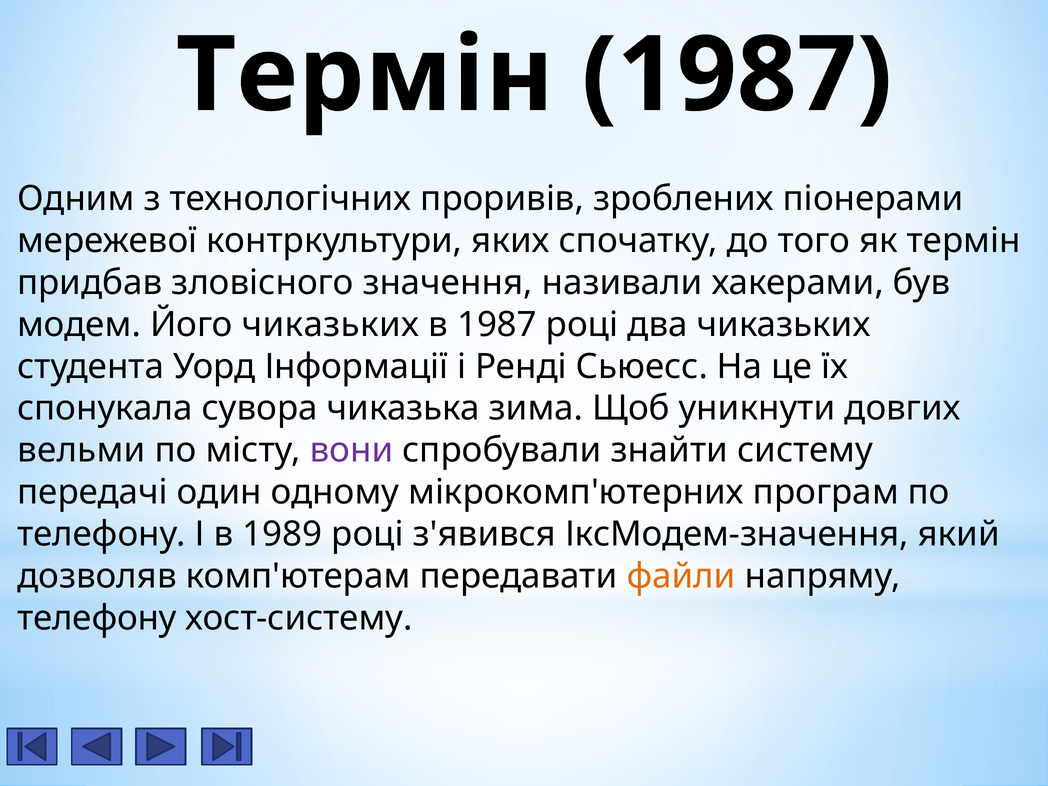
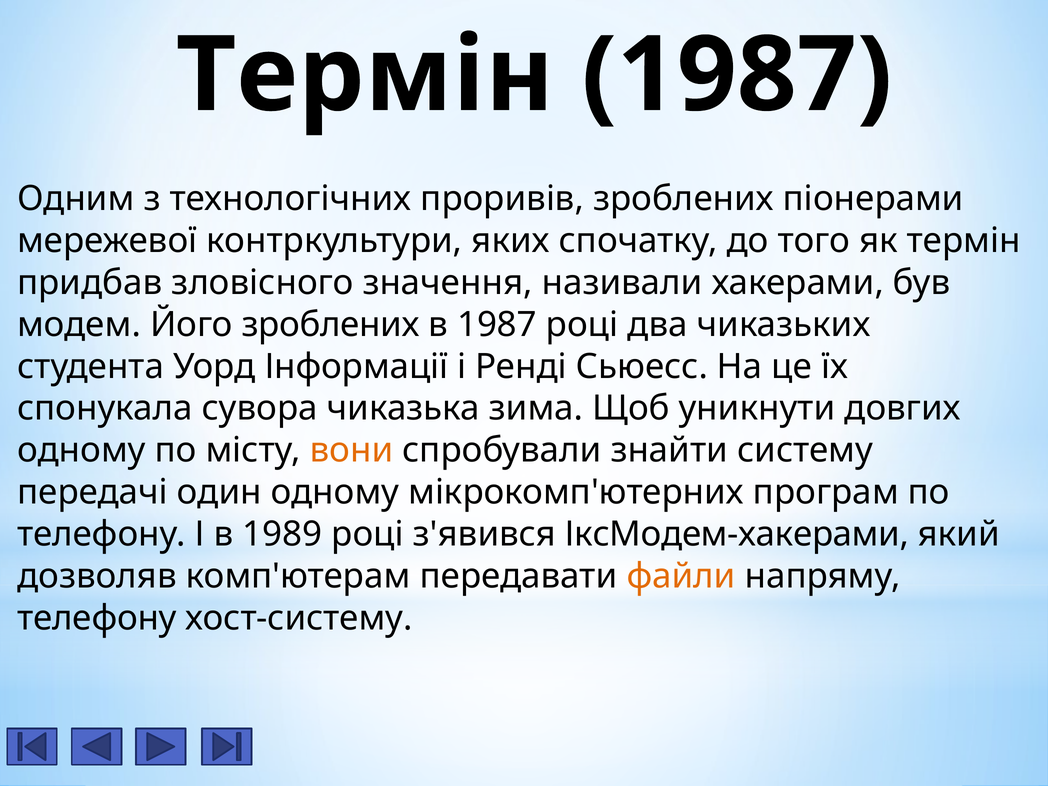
Його чиказьких: чиказьких -> зроблених
вельми at (81, 450): вельми -> одному
вони colour: purple -> orange
ІксМодем-значення: ІксМодем-значення -> ІксМодем-хакерами
